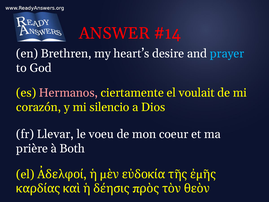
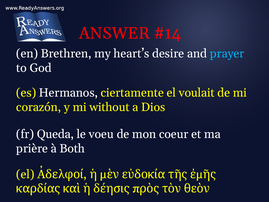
Hermanos colour: pink -> white
silencio: silencio -> without
Llevar: Llevar -> Queda
